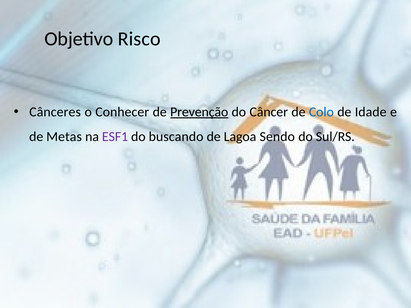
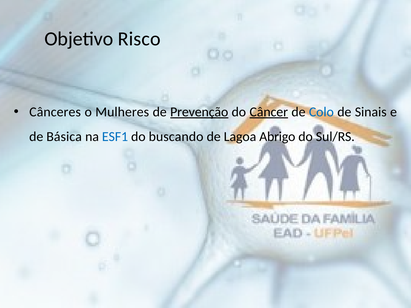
Conhecer: Conhecer -> Mulheres
Câncer underline: none -> present
Idade: Idade -> Sinais
Metas: Metas -> Básica
ESF1 colour: purple -> blue
Sendo: Sendo -> Abrigo
